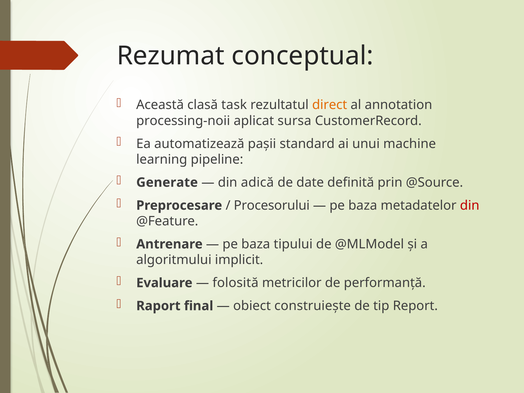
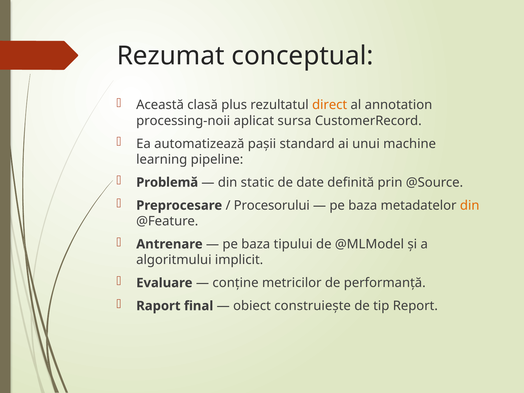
task: task -> plus
Generate: Generate -> Problemă
adică: adică -> static
din at (470, 205) colour: red -> orange
folosită: folosită -> conține
